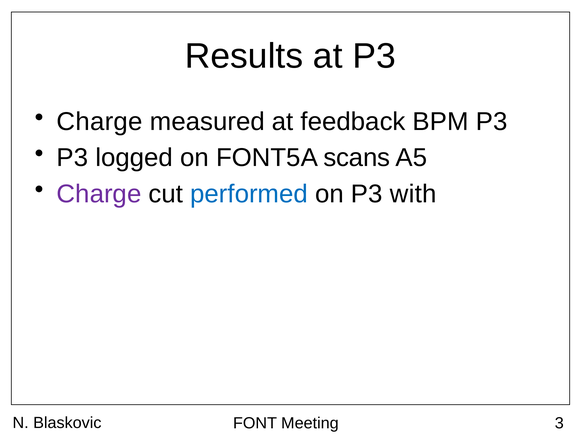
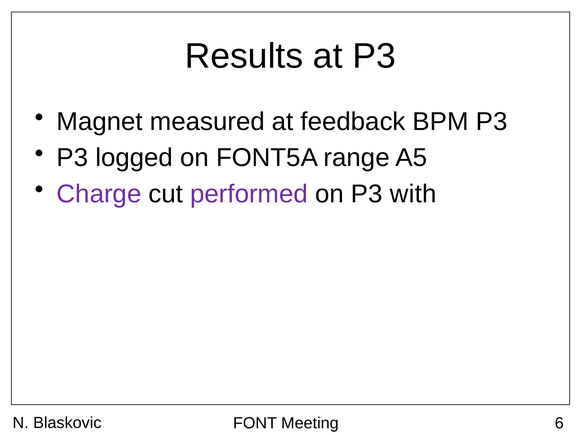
Charge at (100, 122): Charge -> Magnet
scans: scans -> range
performed colour: blue -> purple
3: 3 -> 6
